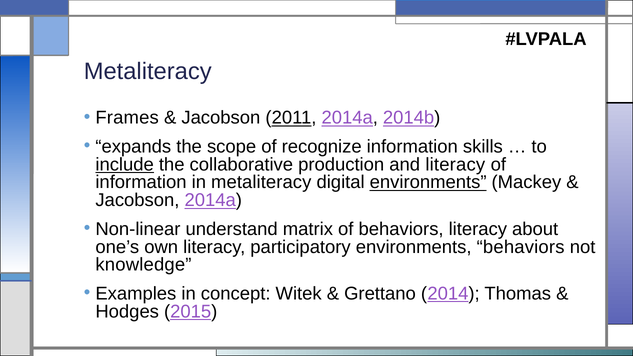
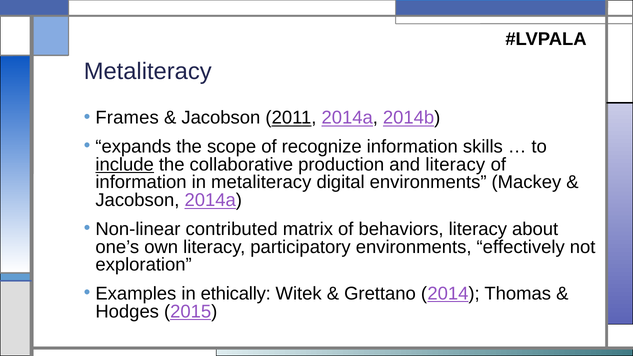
environments at (428, 182) underline: present -> none
understand: understand -> contributed
environments behaviors: behaviors -> effectively
knowledge: knowledge -> exploration
concept: concept -> ethically
